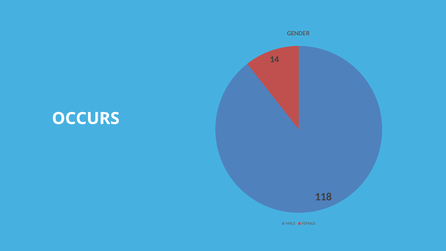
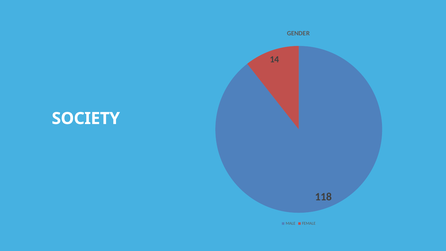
OCCURS: OCCURS -> SOCIETY
